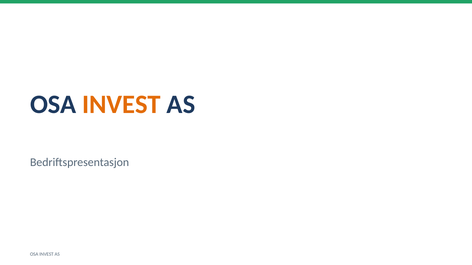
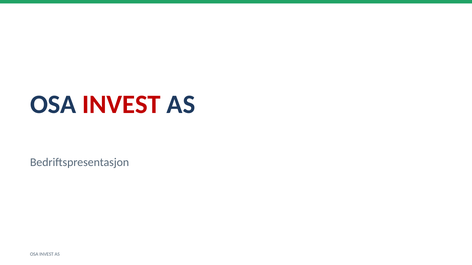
INVEST at (121, 105) colour: orange -> red
